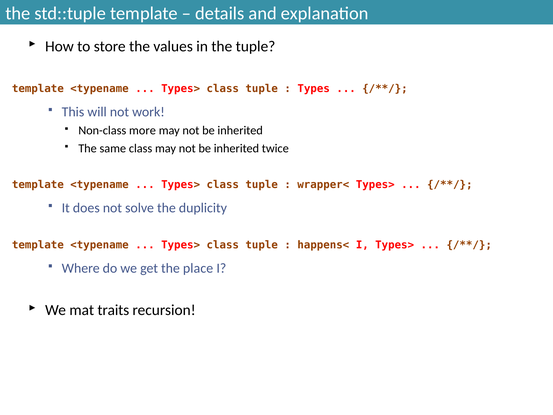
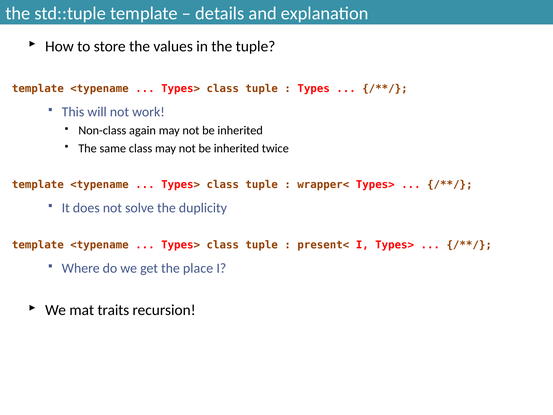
more: more -> again
happens<: happens< -> present<
